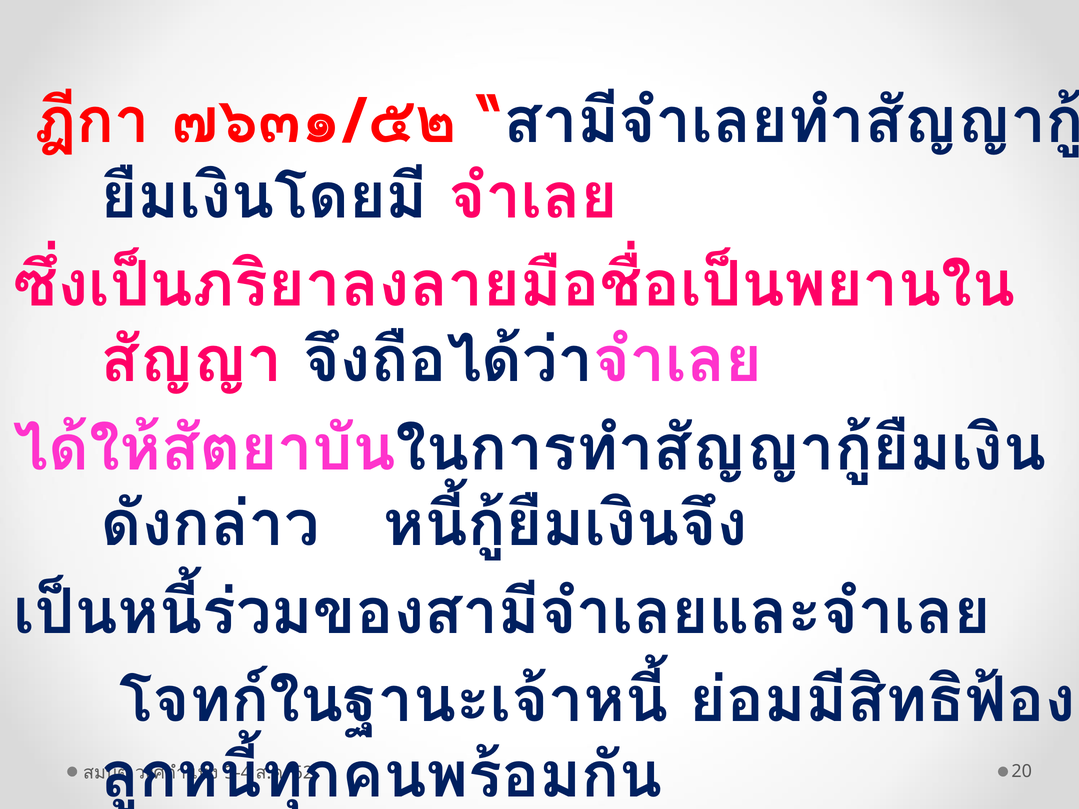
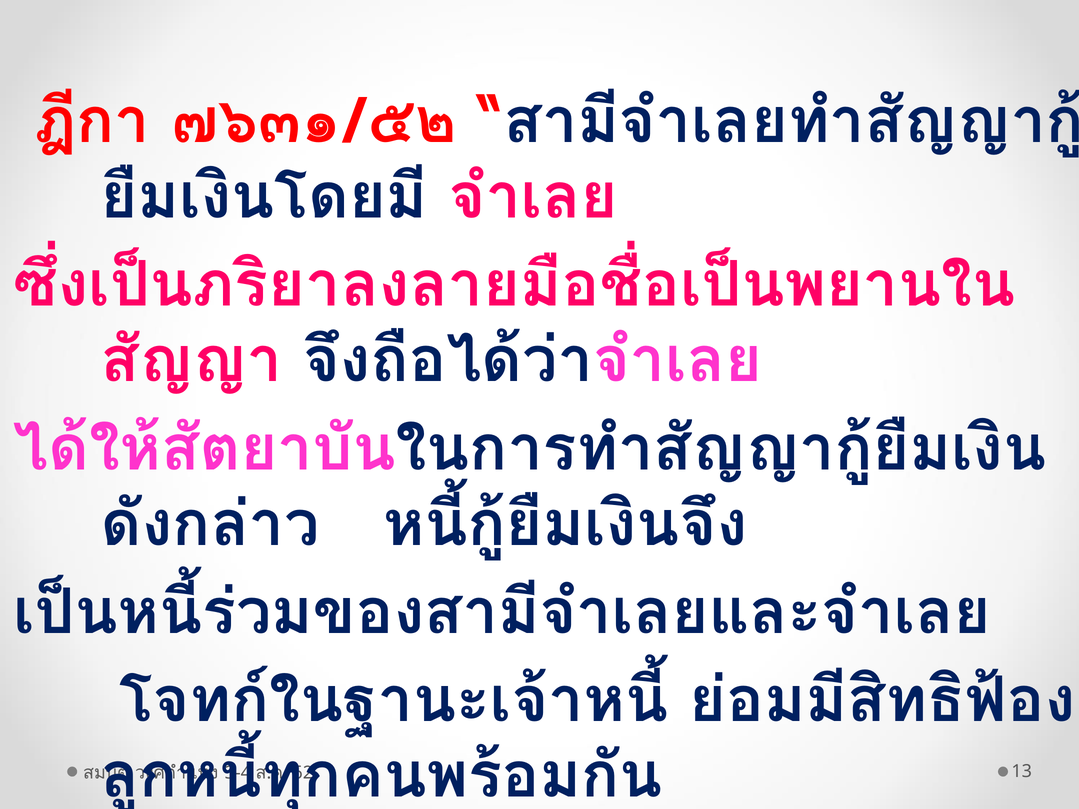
20: 20 -> 13
